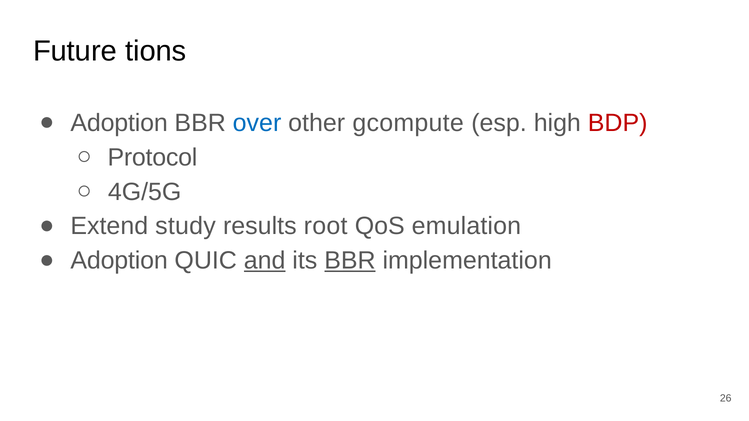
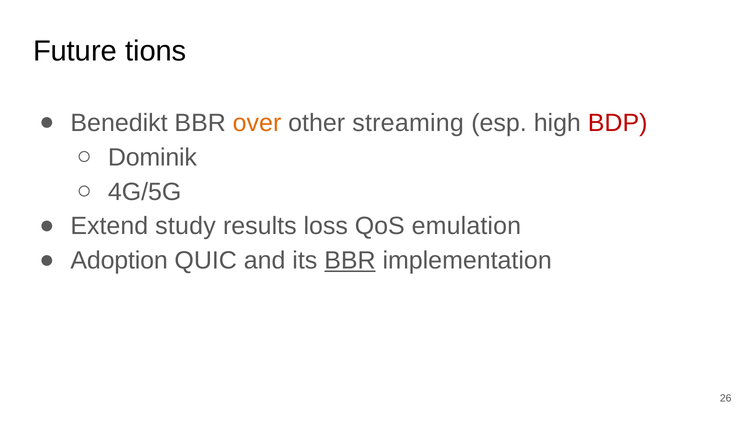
Adoption at (119, 123): Adoption -> Benedikt
over colour: blue -> orange
gcompute: gcompute -> streaming
Protocol: Protocol -> Dominik
root: root -> loss
and underline: present -> none
